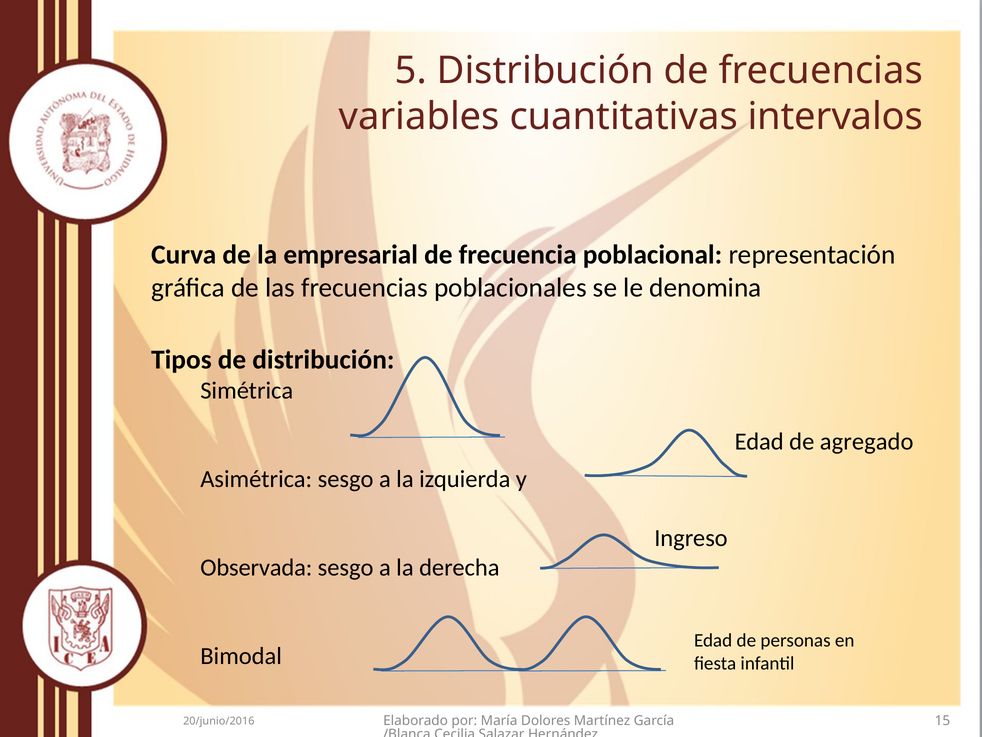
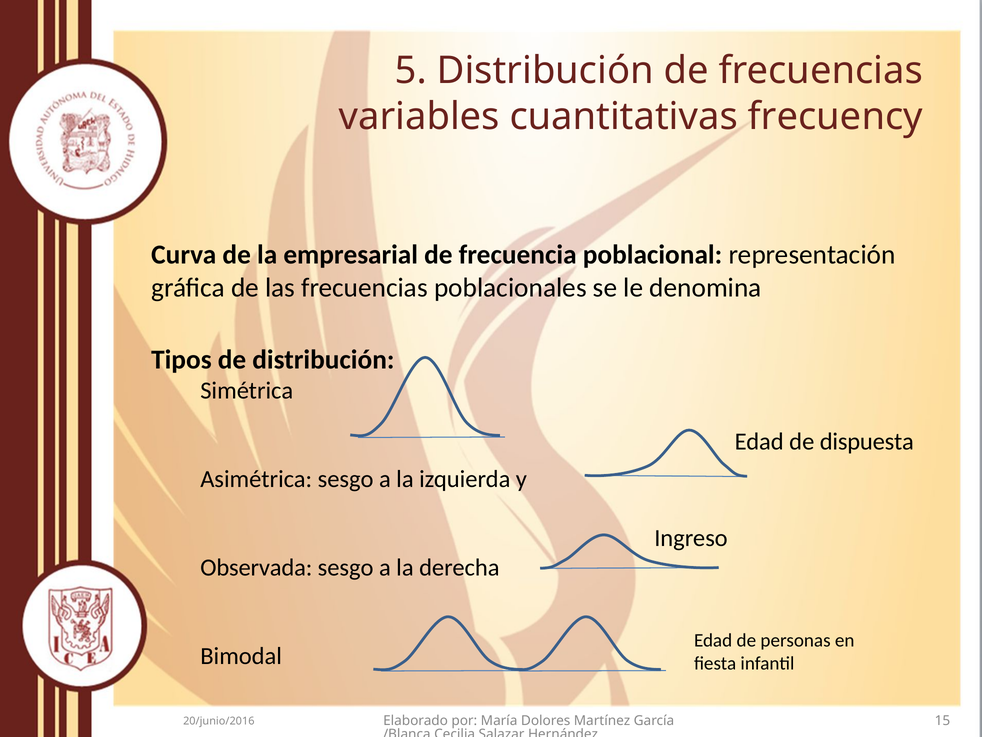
intervalos: intervalos -> frecuency
agregado: agregado -> dispuesta
